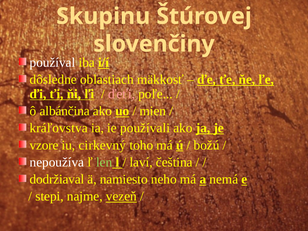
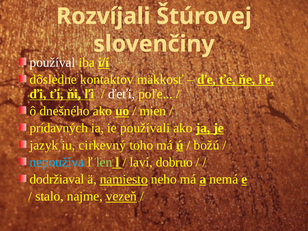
Skupinu: Skupinu -> Rozvíjali
oblastiach: oblastiach -> kontaktov
ďeťi colour: pink -> white
albánčina: albánčina -> dnešného
kráľovstva: kráľovstva -> prídavných
vzore: vzore -> jazyk
nepoužíva colour: white -> light blue
čeština: čeština -> dobruo
namiesto underline: none -> present
stepi: stepi -> stalo
